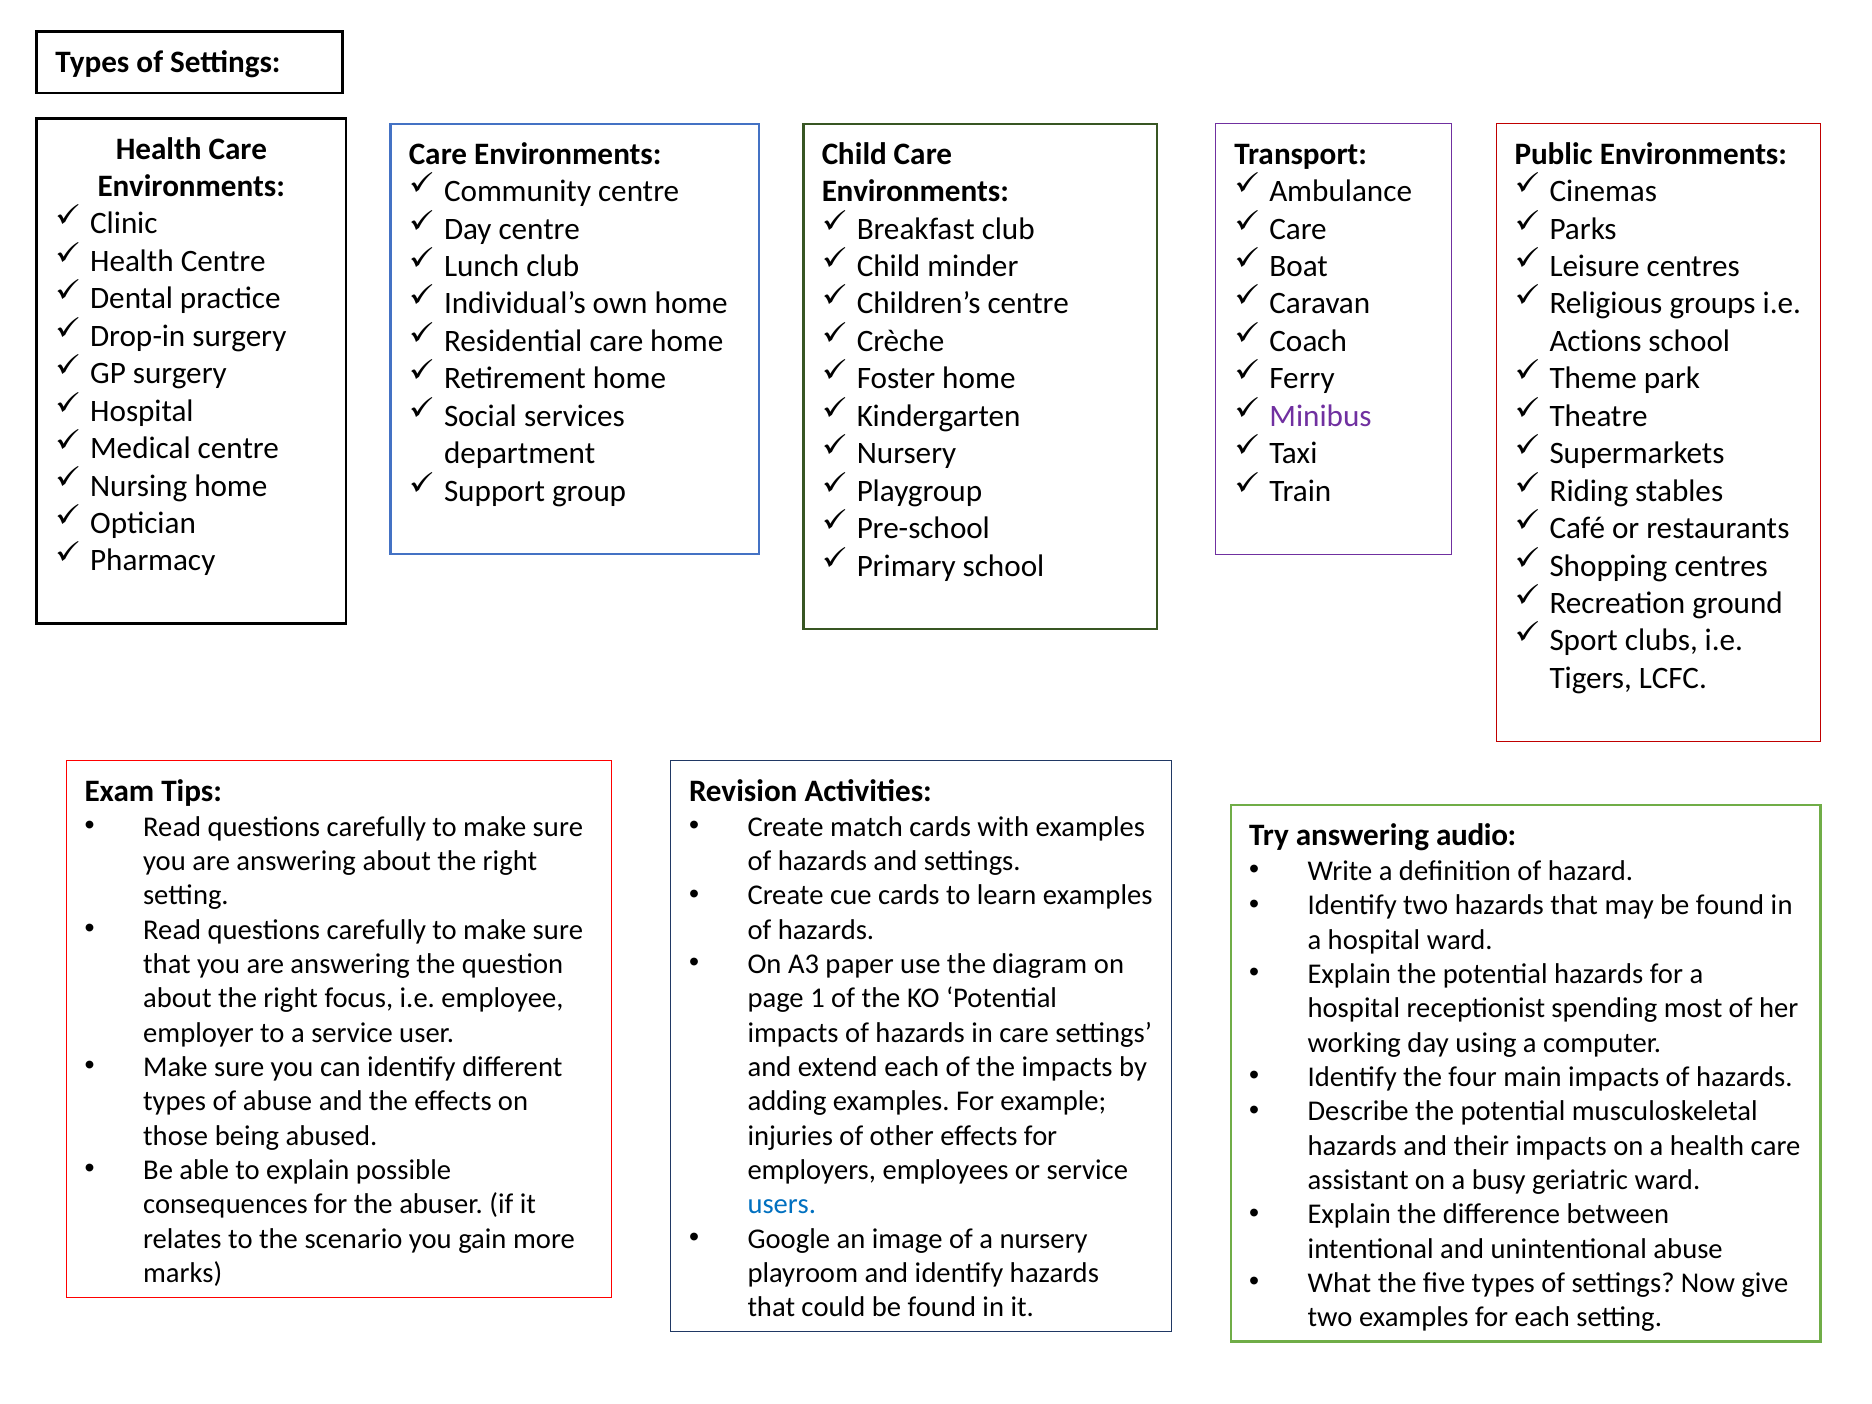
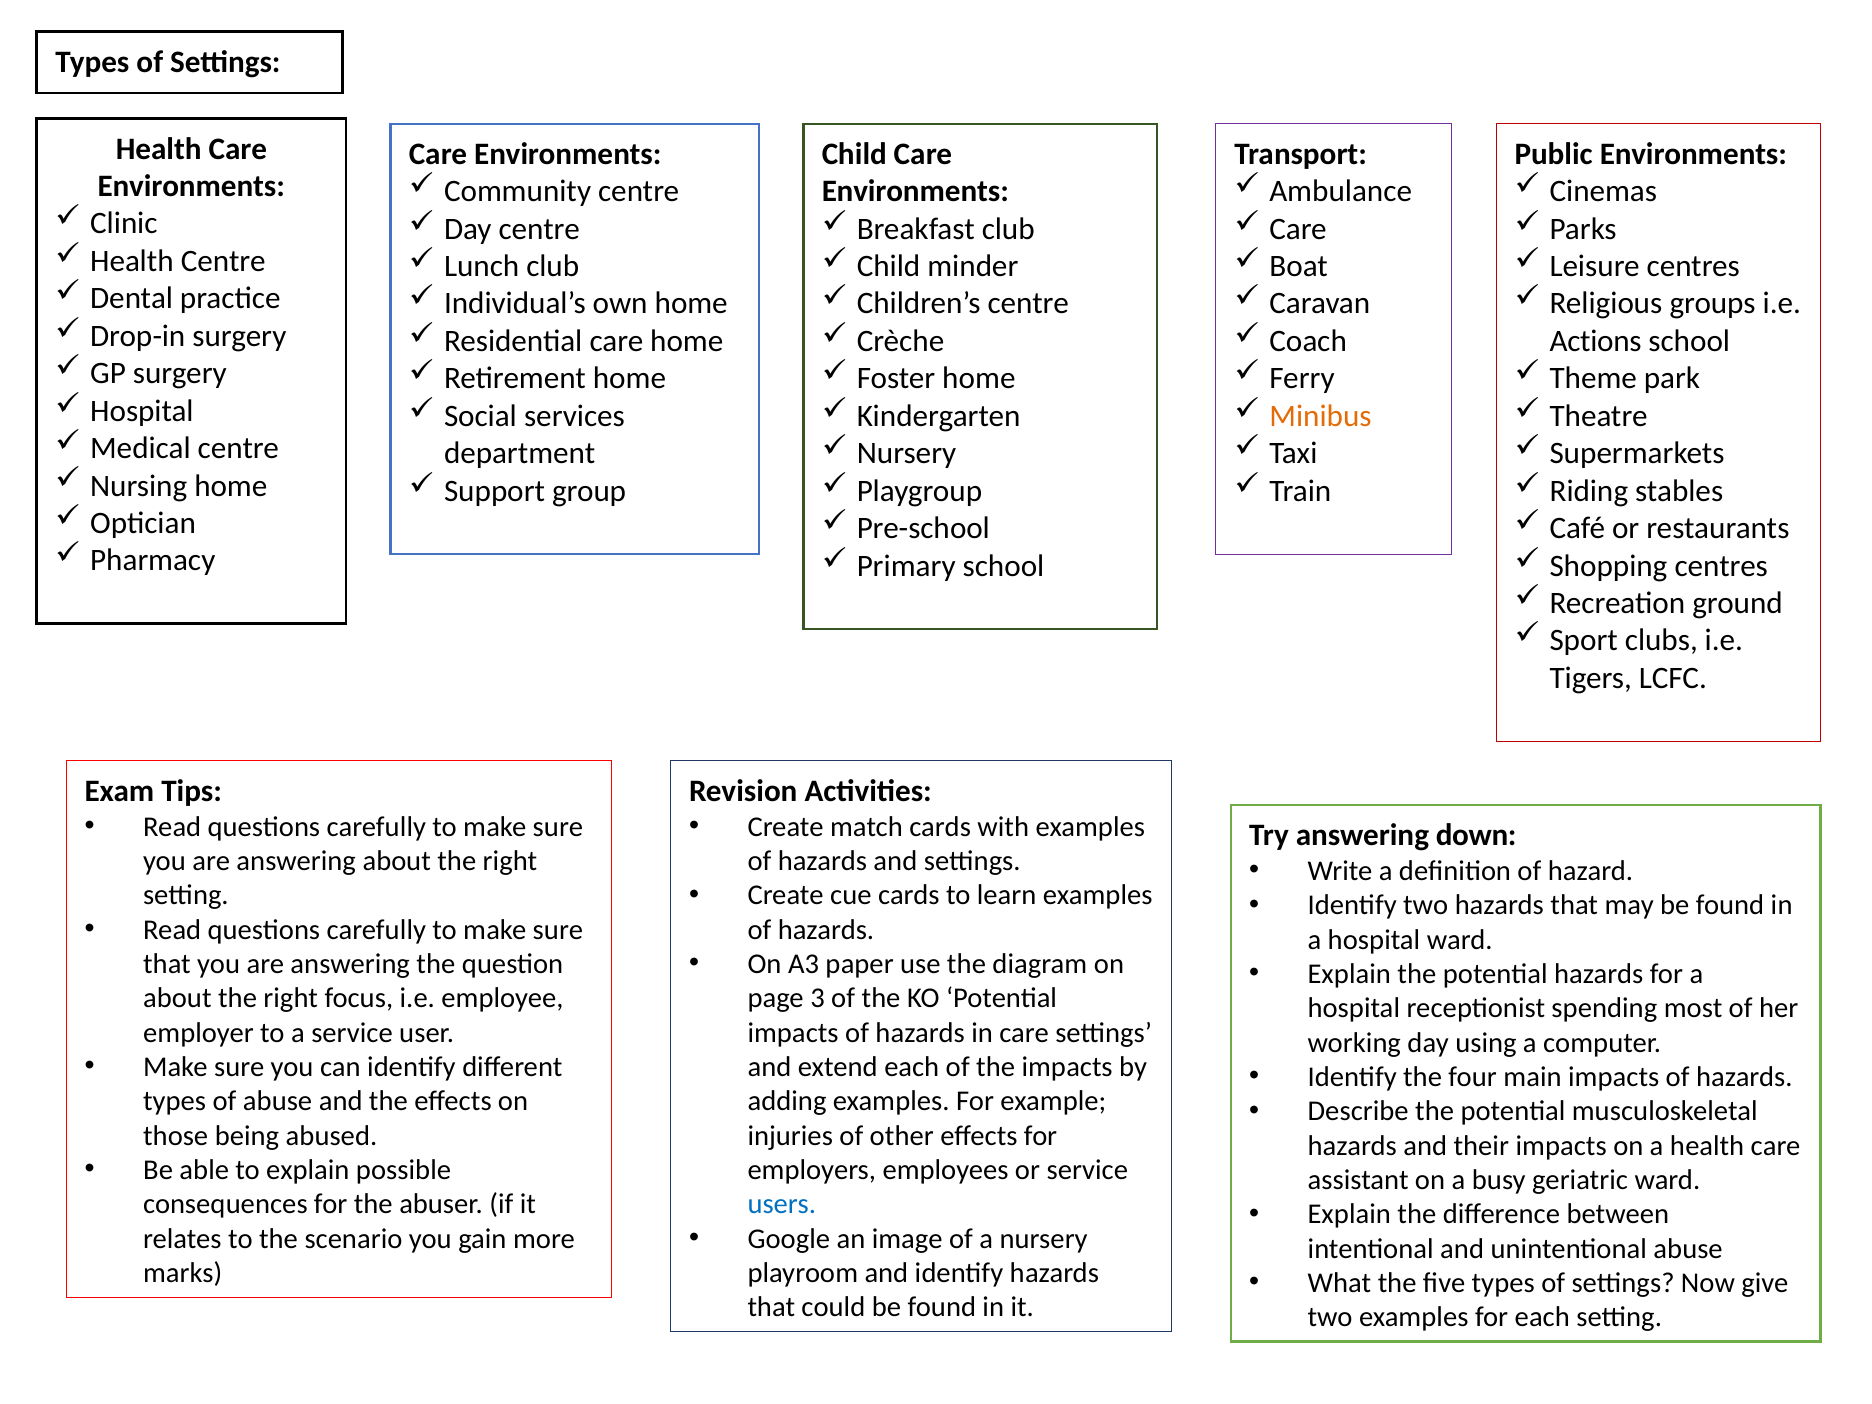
Minibus colour: purple -> orange
audio: audio -> down
1: 1 -> 3
